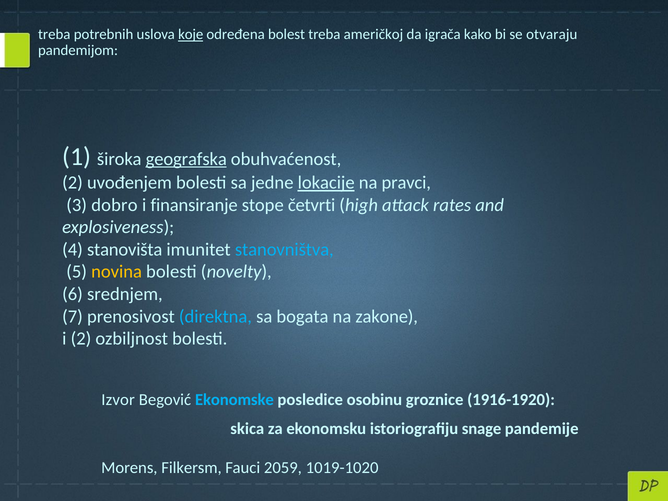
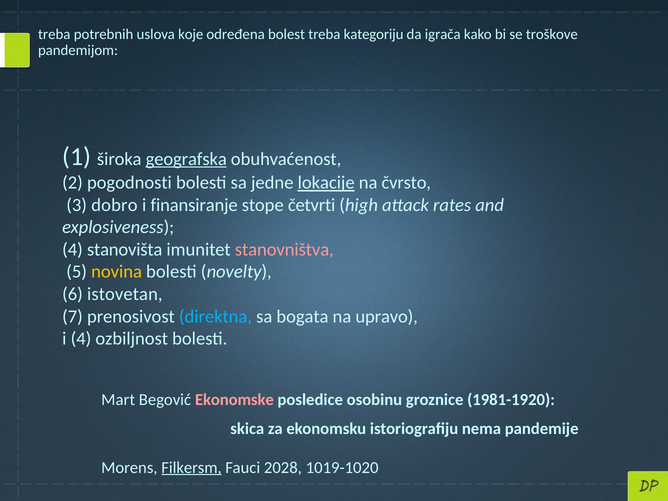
koje underline: present -> none
američkoj: američkoj -> kategoriju
otvaraju: otvaraju -> troškove
uvođenjem: uvođenjem -> pogodnosti
pravci: pravci -> čvrsto
stanovništva colour: light blue -> pink
srednjem: srednjem -> istovetan
zakone: zakone -> upravo
i 2: 2 -> 4
Izvor: Izvor -> Mart
Ekonomske colour: light blue -> pink
1916-1920: 1916-1920 -> 1981-1920
snage: snage -> nema
Filkersm underline: none -> present
2059: 2059 -> 2028
